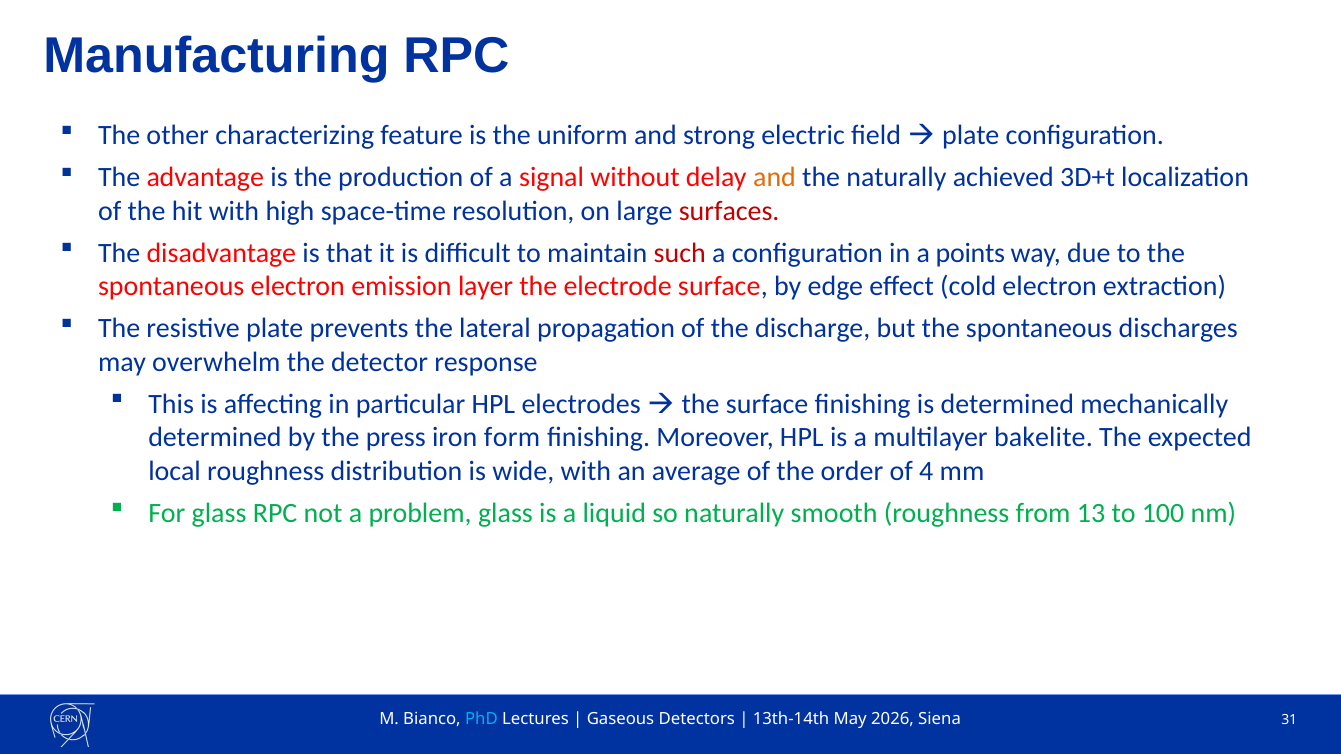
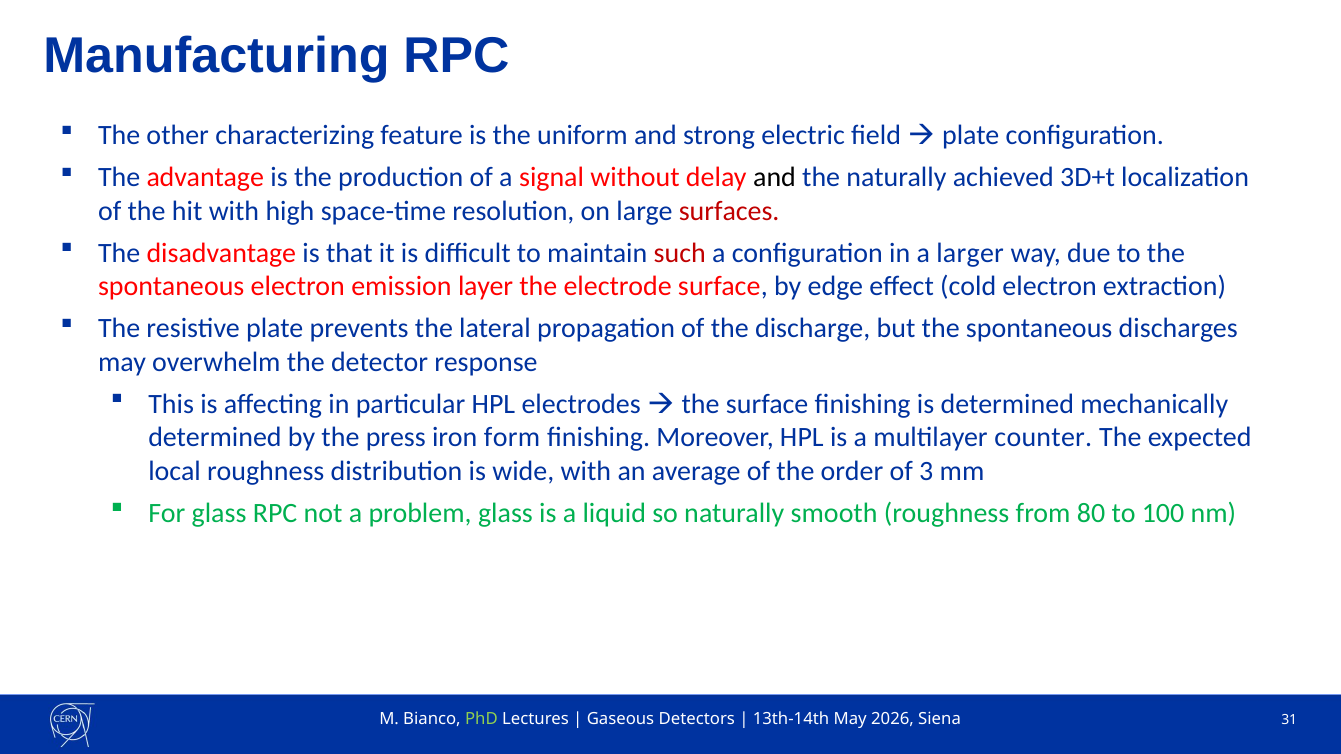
and at (775, 178) colour: orange -> black
points: points -> larger
bakelite: bakelite -> counter
4: 4 -> 3
13: 13 -> 80
PhD colour: light blue -> light green
